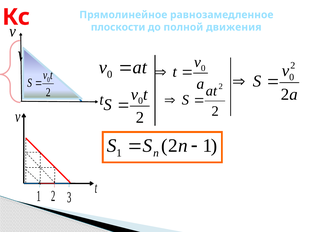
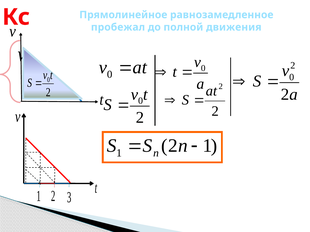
плоскости: плоскости -> пробежал
